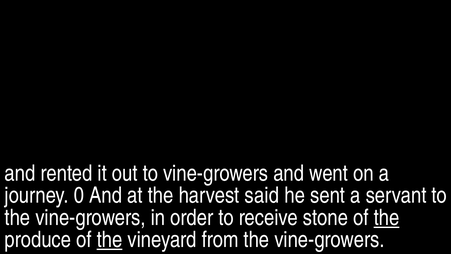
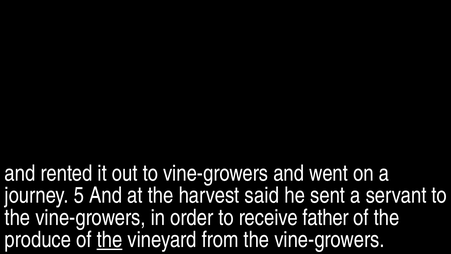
0: 0 -> 5
stone: stone -> father
the at (387, 217) underline: present -> none
